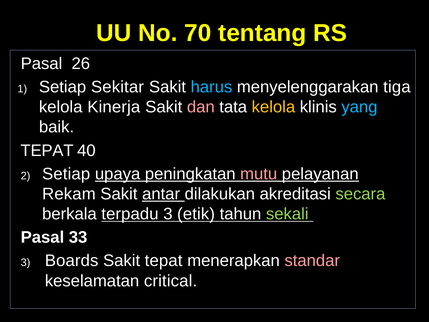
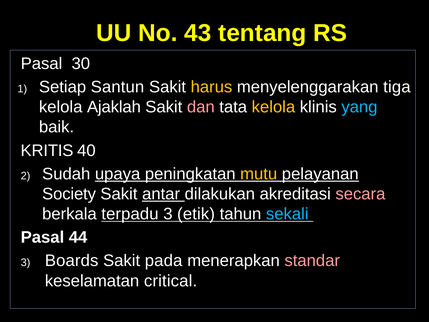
70: 70 -> 43
26: 26 -> 30
Sekitar: Sekitar -> Santun
harus colour: light blue -> yellow
Kinerja: Kinerja -> Ajaklah
TEPAT at (47, 150): TEPAT -> KRITIS
Setiap at (66, 174): Setiap -> Sudah
mutu colour: pink -> yellow
Rekam: Rekam -> Society
secara colour: light green -> pink
sekali colour: light green -> light blue
33: 33 -> 44
Sakit tepat: tepat -> pada
